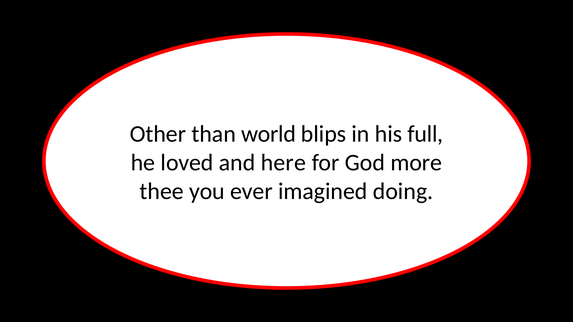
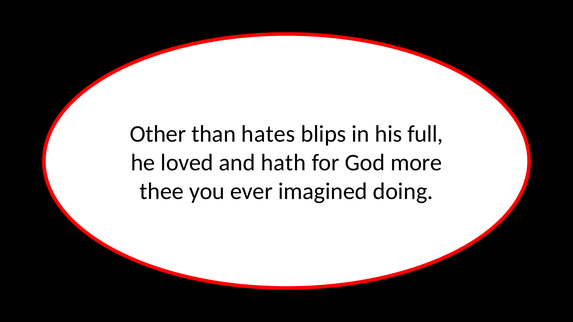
world: world -> hates
here: here -> hath
